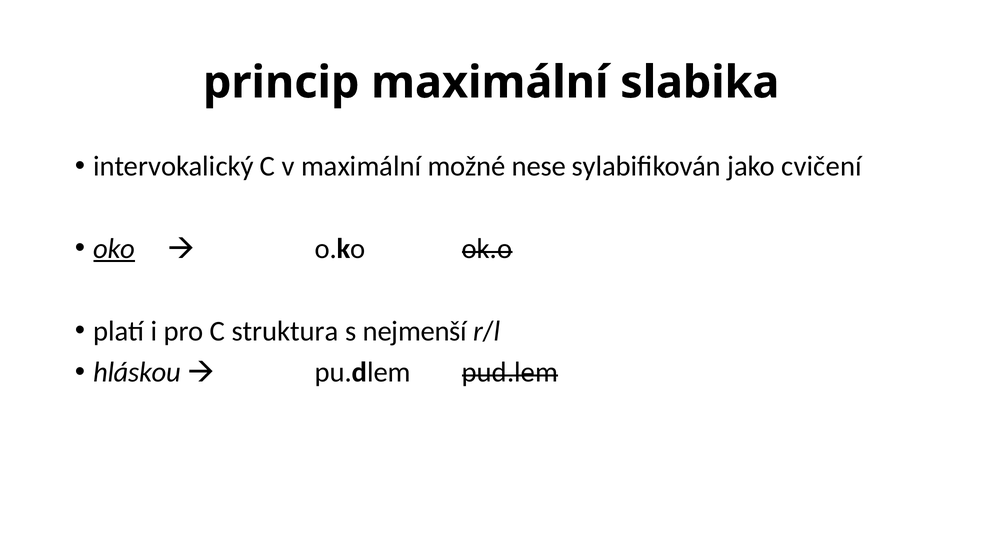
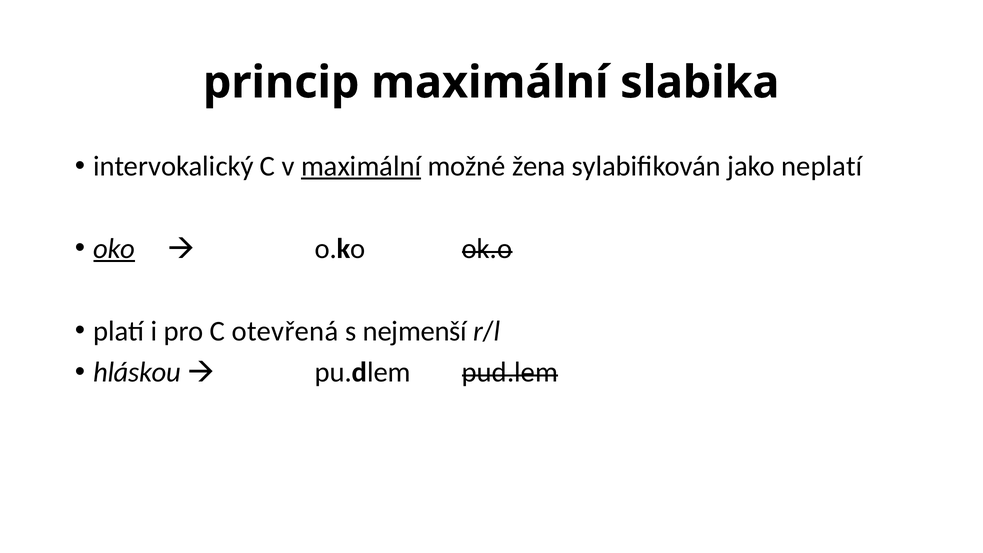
maximální at (361, 166) underline: none -> present
nese: nese -> žena
cvičení: cvičení -> neplatí
struktura: struktura -> otevřená
